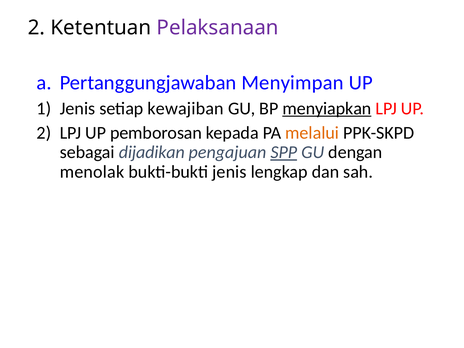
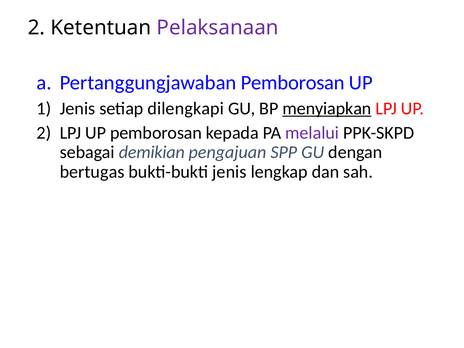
Pertanggungjawaban Menyimpan: Menyimpan -> Pemborosan
kewajiban: kewajiban -> dilengkapi
melalui colour: orange -> purple
dijadikan: dijadikan -> demikian
SPP underline: present -> none
menolak: menolak -> bertugas
